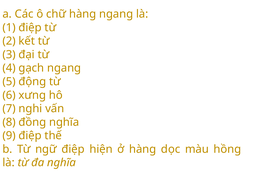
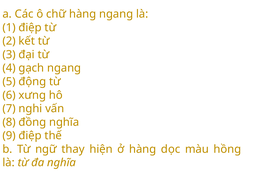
ngữ điệp: điệp -> thay
